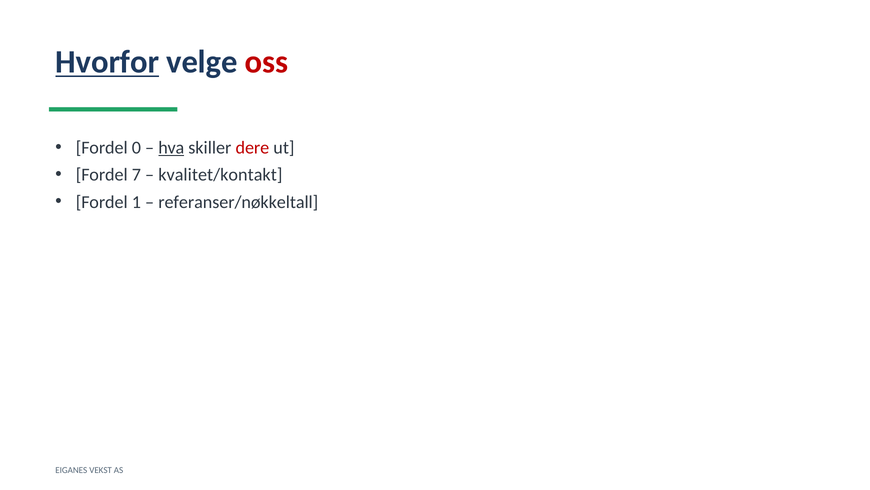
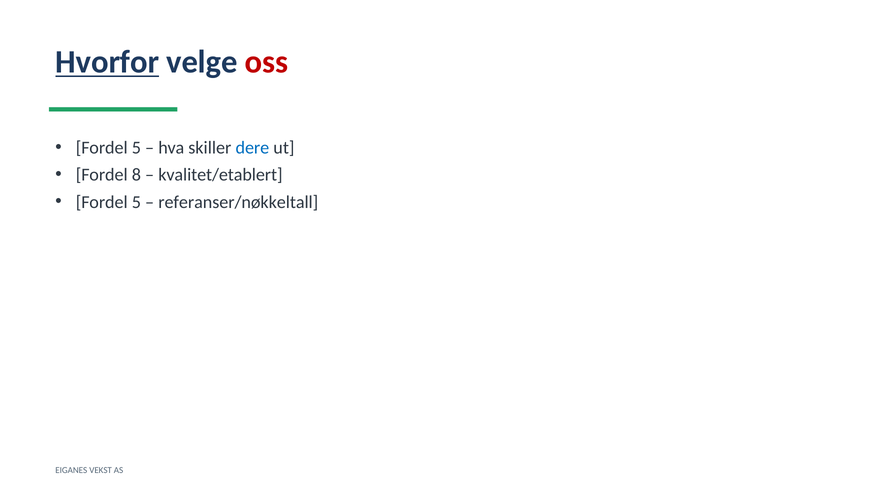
0 at (136, 147): 0 -> 5
hva underline: present -> none
dere colour: red -> blue
7: 7 -> 8
kvalitet/kontakt: kvalitet/kontakt -> kvalitet/etablert
1 at (136, 202): 1 -> 5
